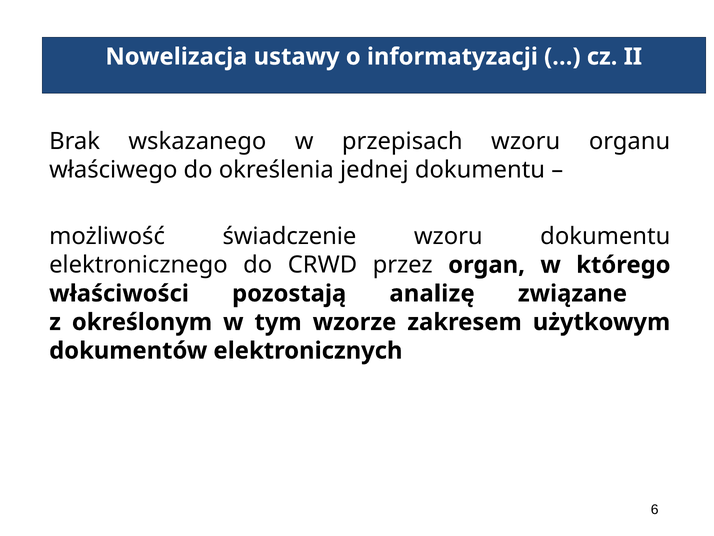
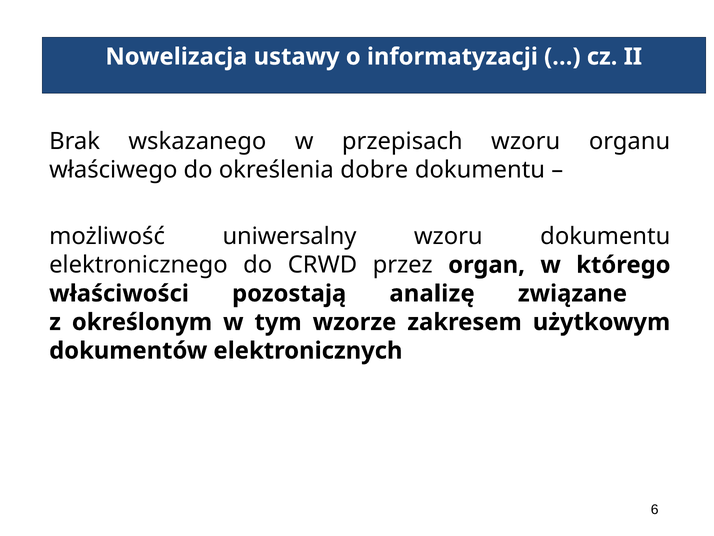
jednej: jednej -> dobre
świadczenie: świadczenie -> uniwersalny
